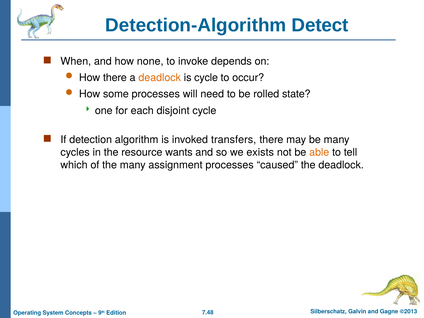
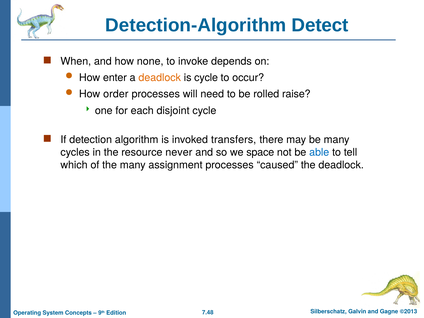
How there: there -> enter
some: some -> order
state: state -> raise
wants: wants -> never
exists: exists -> space
able colour: orange -> blue
